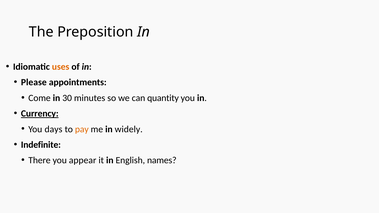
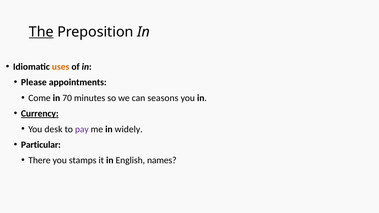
The underline: none -> present
30: 30 -> 70
quantity: quantity -> seasons
days: days -> desk
pay colour: orange -> purple
Indefinite: Indefinite -> Particular
appear: appear -> stamps
